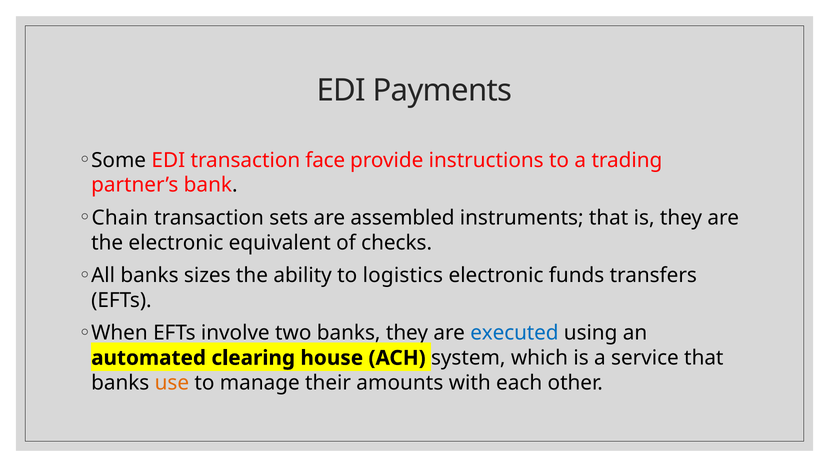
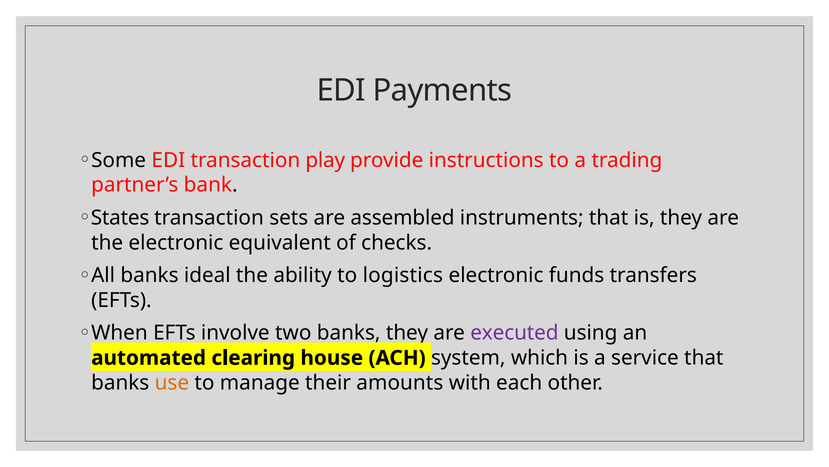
face: face -> play
Chain: Chain -> States
sizes: sizes -> ideal
executed colour: blue -> purple
